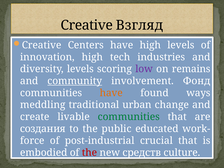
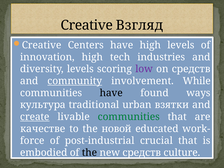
on remains: remains -> средств
Фонд: Фонд -> While
have at (111, 93) colour: orange -> black
meddling: meddling -> культура
change: change -> взятки
create underline: none -> present
создания: создания -> качестве
public: public -> новой
the at (90, 153) colour: red -> black
